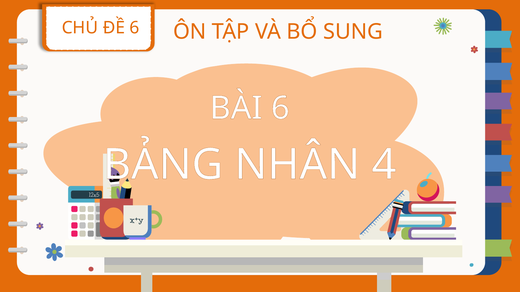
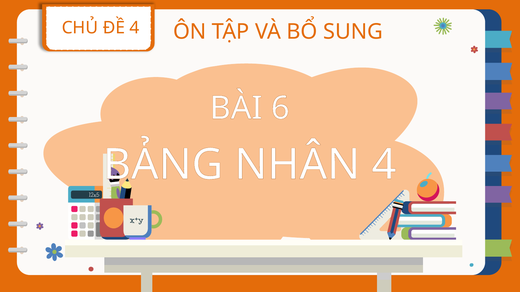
ĐỀ 6: 6 -> 4
